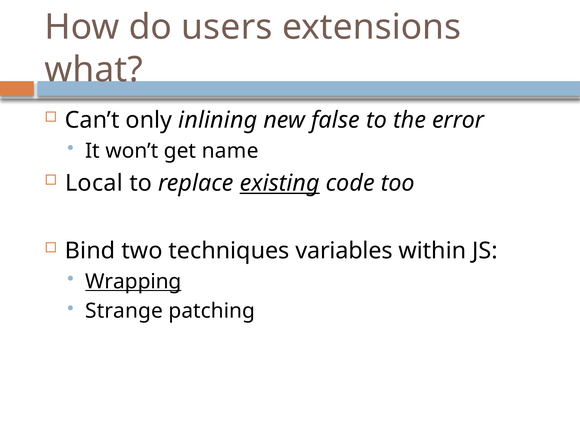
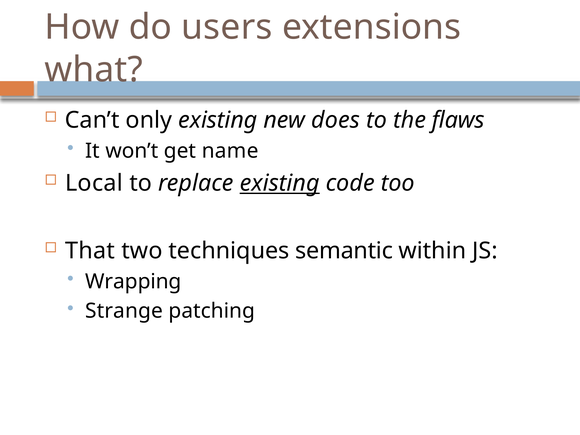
only inlining: inlining -> existing
false: false -> does
error: error -> flaws
Bind: Bind -> That
variables: variables -> semantic
Wrapping underline: present -> none
